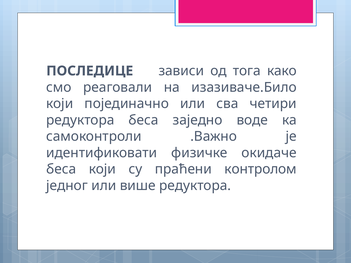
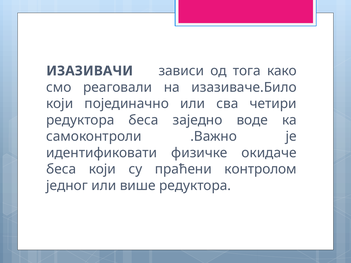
ПОСЛЕДИЦЕ: ПОСЛЕДИЦЕ -> ИЗАЗИВАЧИ
